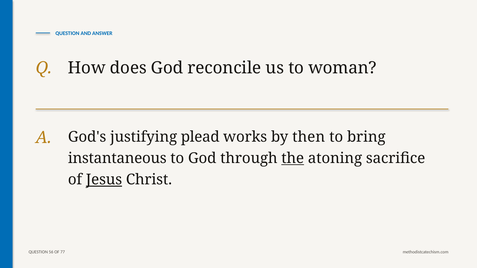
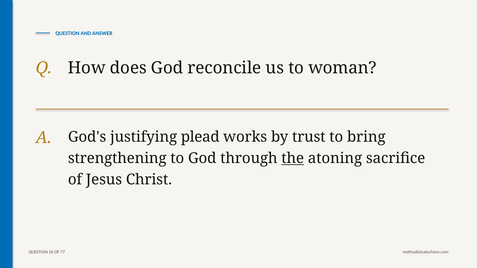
then: then -> trust
instantaneous: instantaneous -> strengthening
Jesus underline: present -> none
